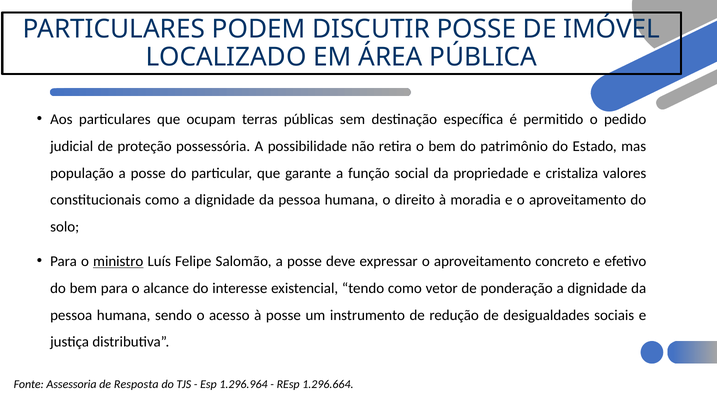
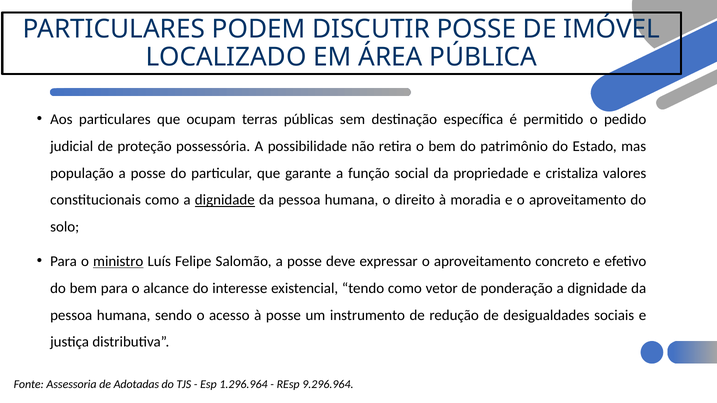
dignidade at (225, 200) underline: none -> present
Resposta: Resposta -> Adotadas
1.296.664: 1.296.664 -> 9.296.964
